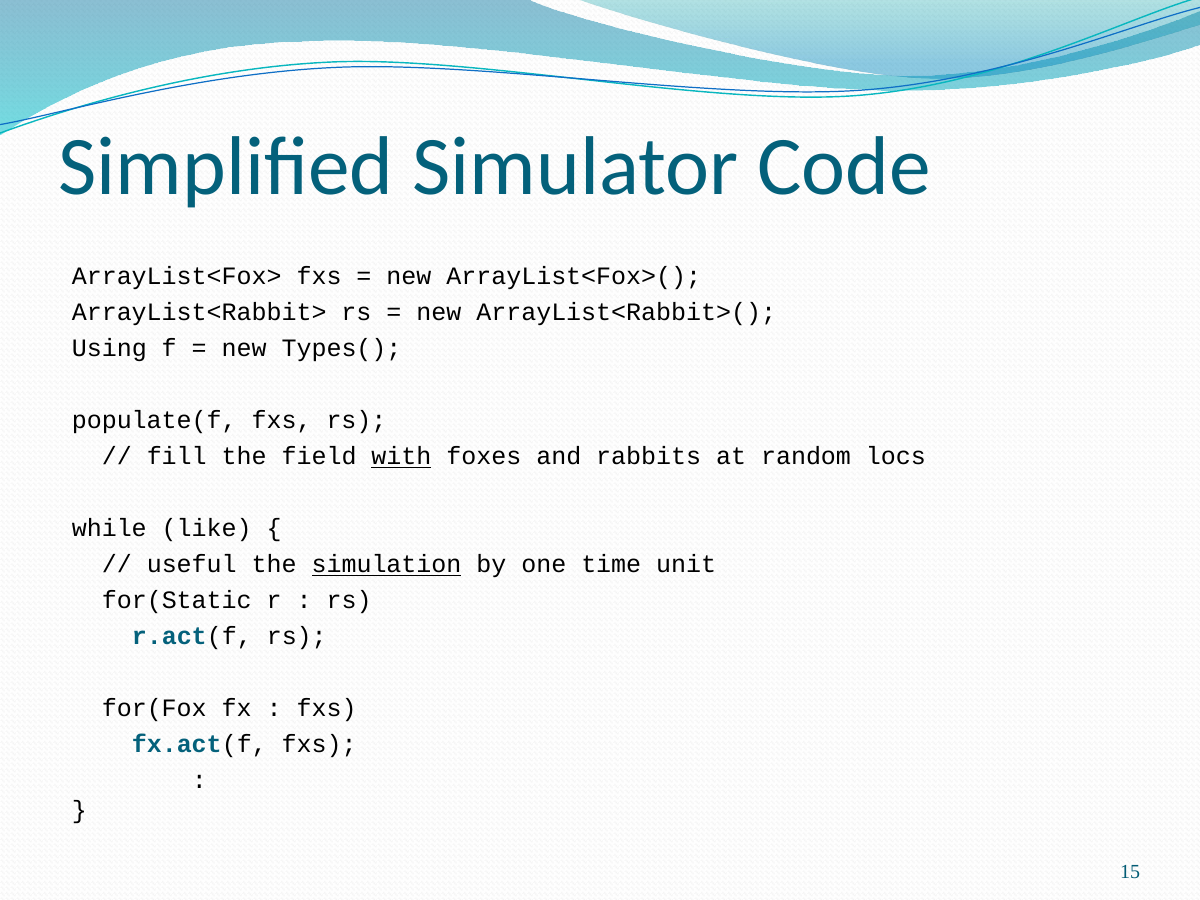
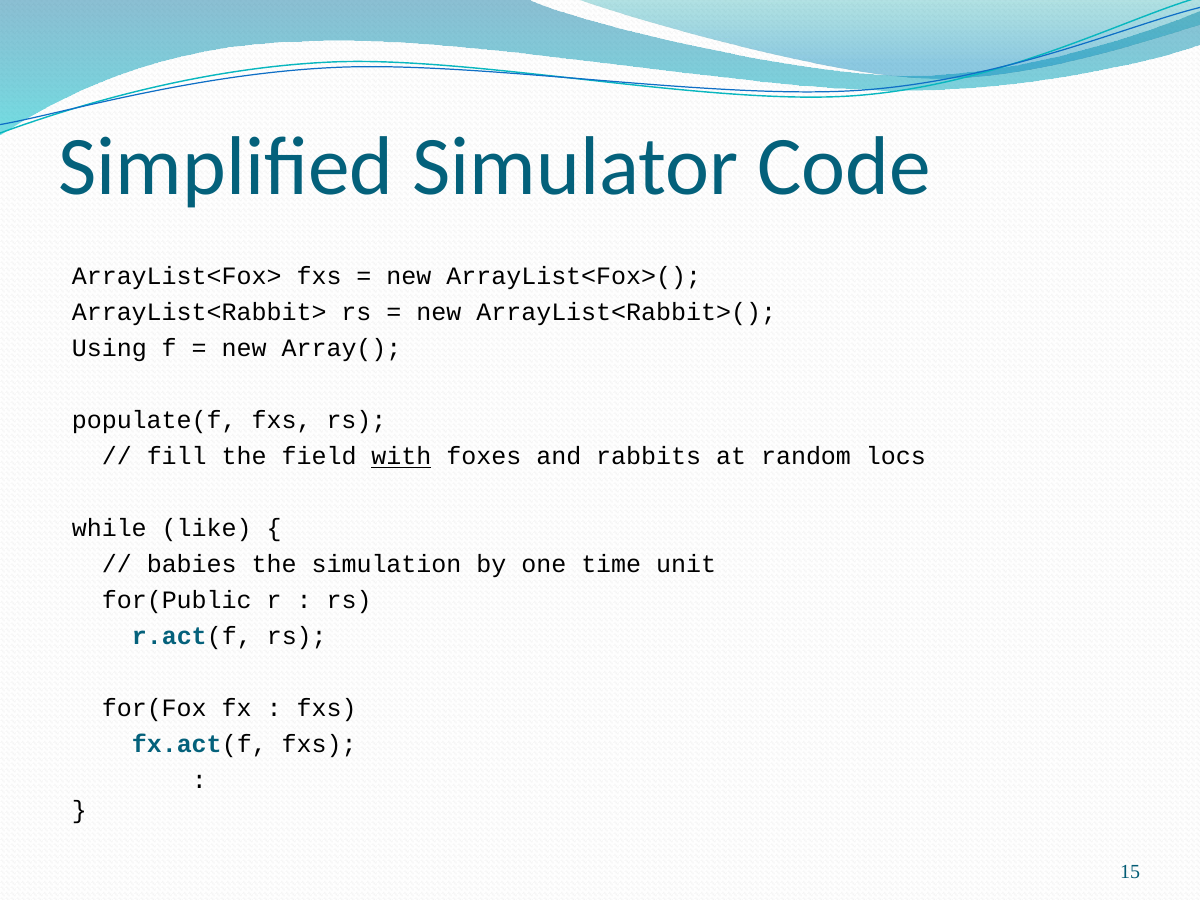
Types(: Types( -> Array(
useful: useful -> babies
simulation underline: present -> none
for(Static: for(Static -> for(Public
